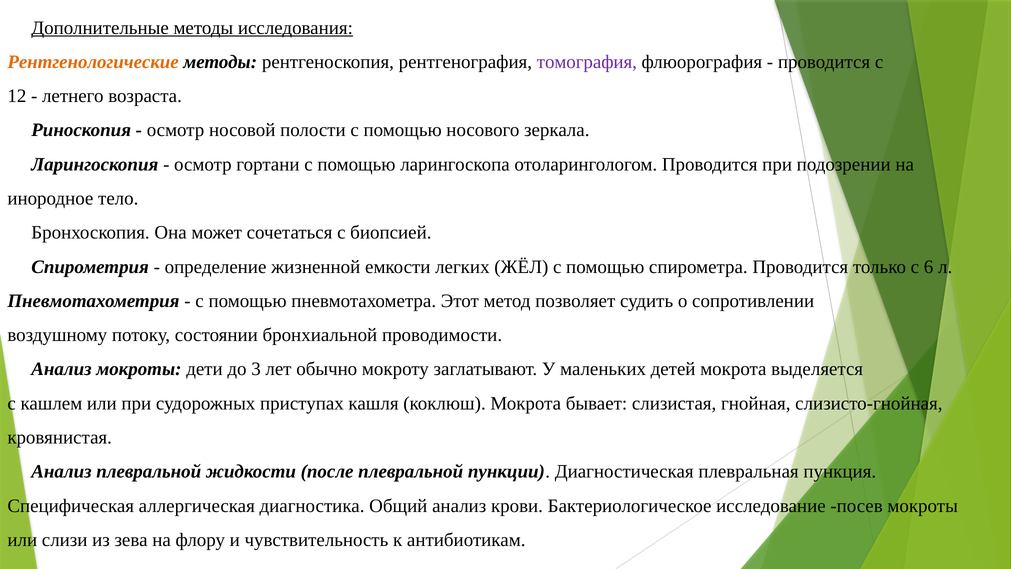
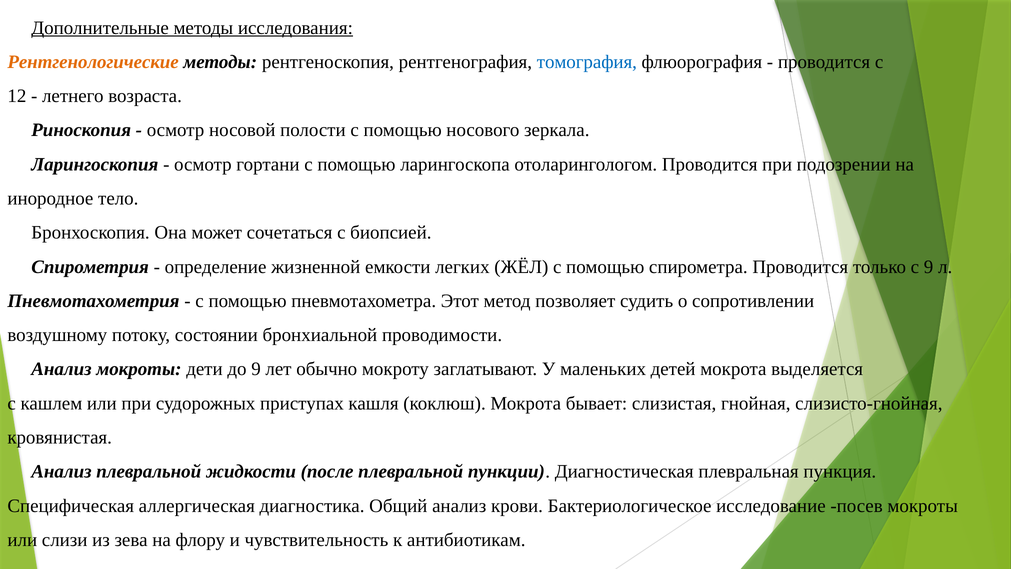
томография colour: purple -> blue
с 6: 6 -> 9
до 3: 3 -> 9
